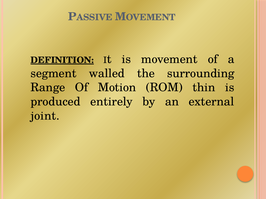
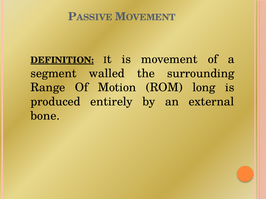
thin: thin -> long
joint: joint -> bone
